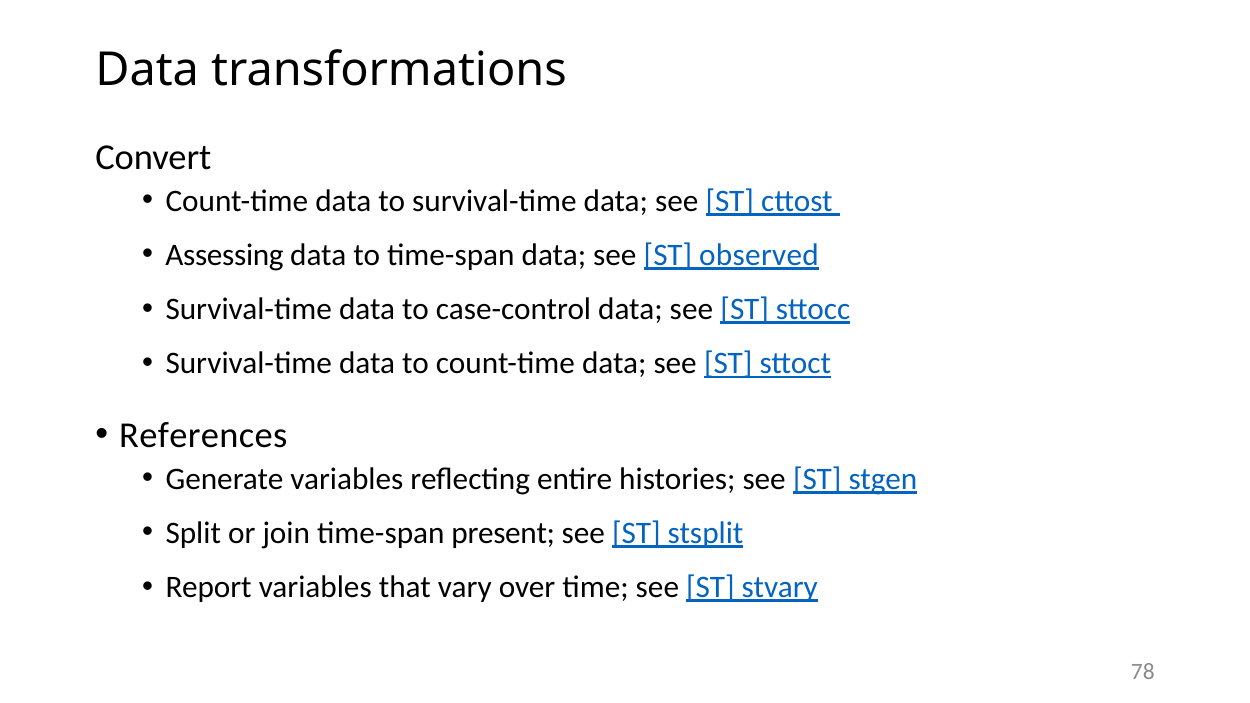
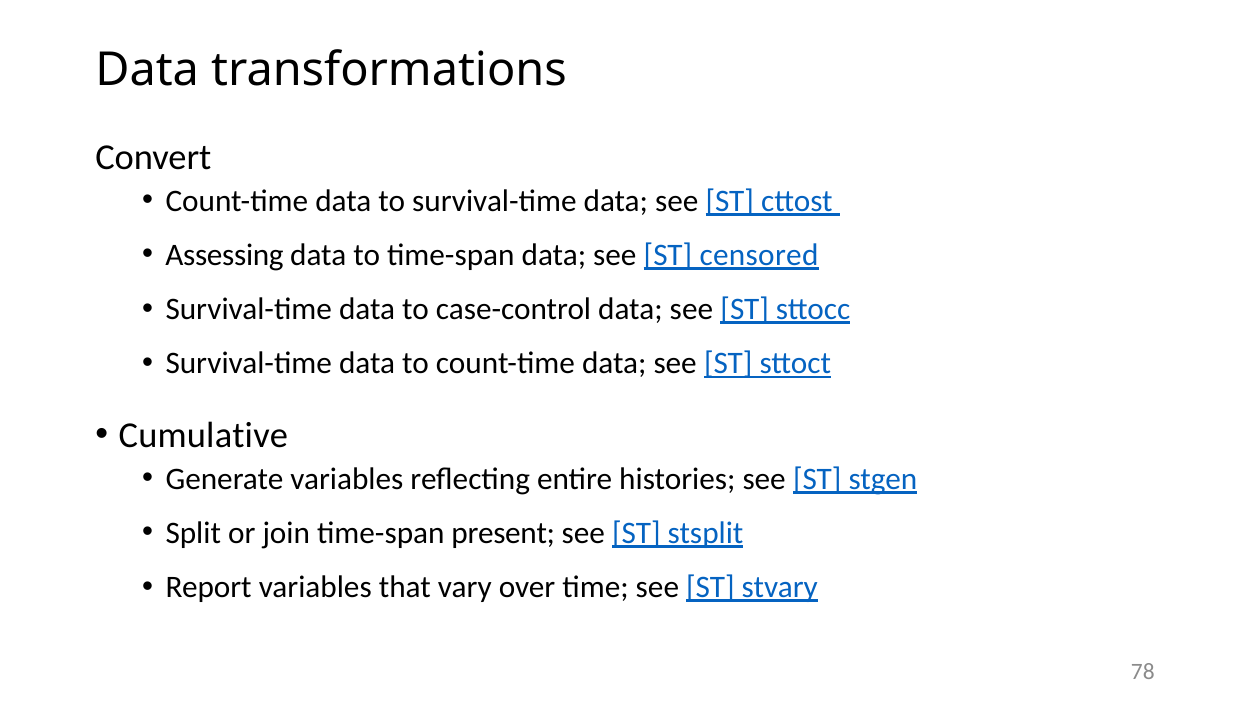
observed: observed -> censored
References: References -> Cumulative
